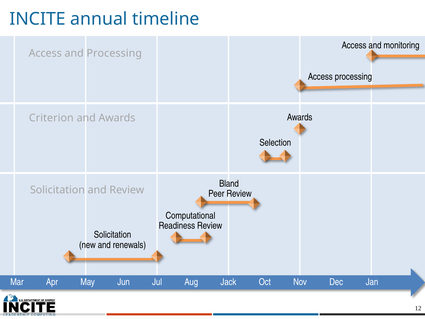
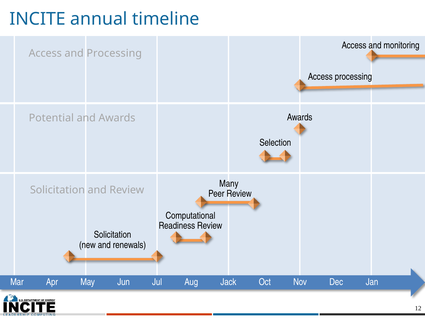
Criterion: Criterion -> Potential
Bland: Bland -> Many
